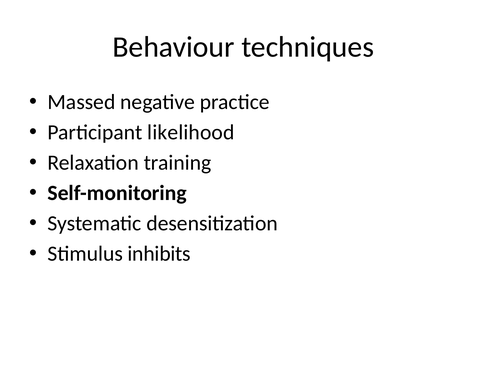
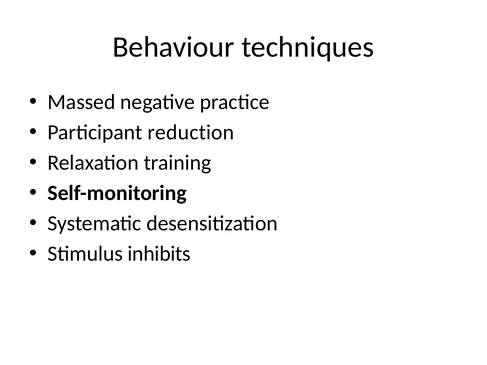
likelihood: likelihood -> reduction
